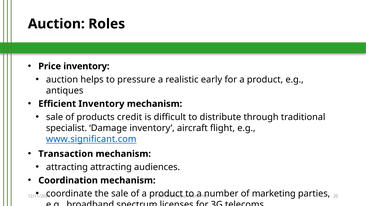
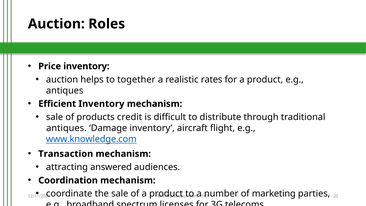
pressure: pressure -> together
early: early -> rates
specialist at (67, 128): specialist -> antiques
www.significant.com: www.significant.com -> www.knowledge.com
attracting attracting: attracting -> answered
